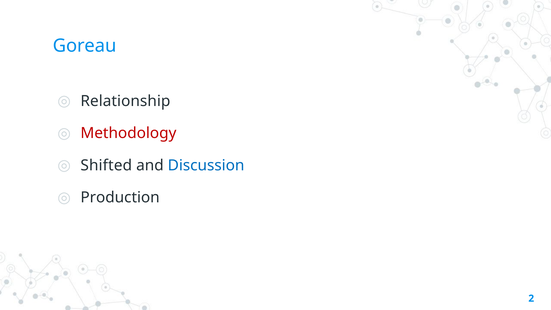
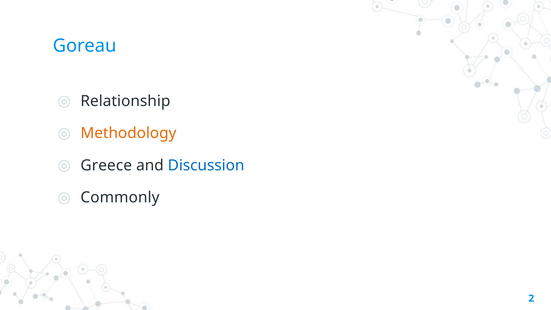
Methodology colour: red -> orange
Shifted: Shifted -> Greece
Production: Production -> Commonly
